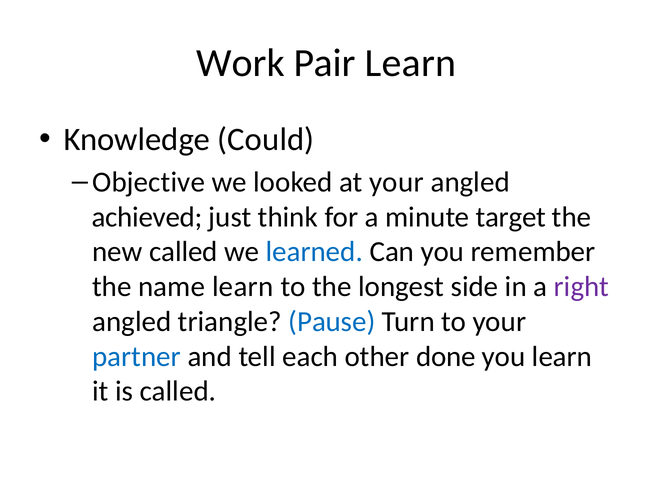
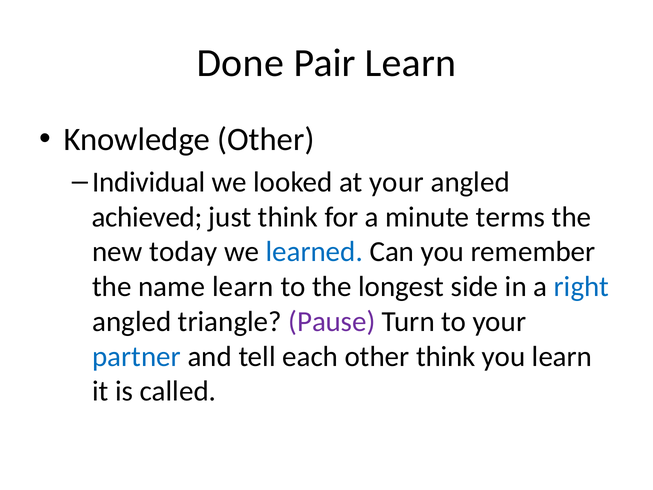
Work: Work -> Done
Knowledge Could: Could -> Other
Objective: Objective -> Individual
target: target -> terms
new called: called -> today
right colour: purple -> blue
Pause colour: blue -> purple
other done: done -> think
